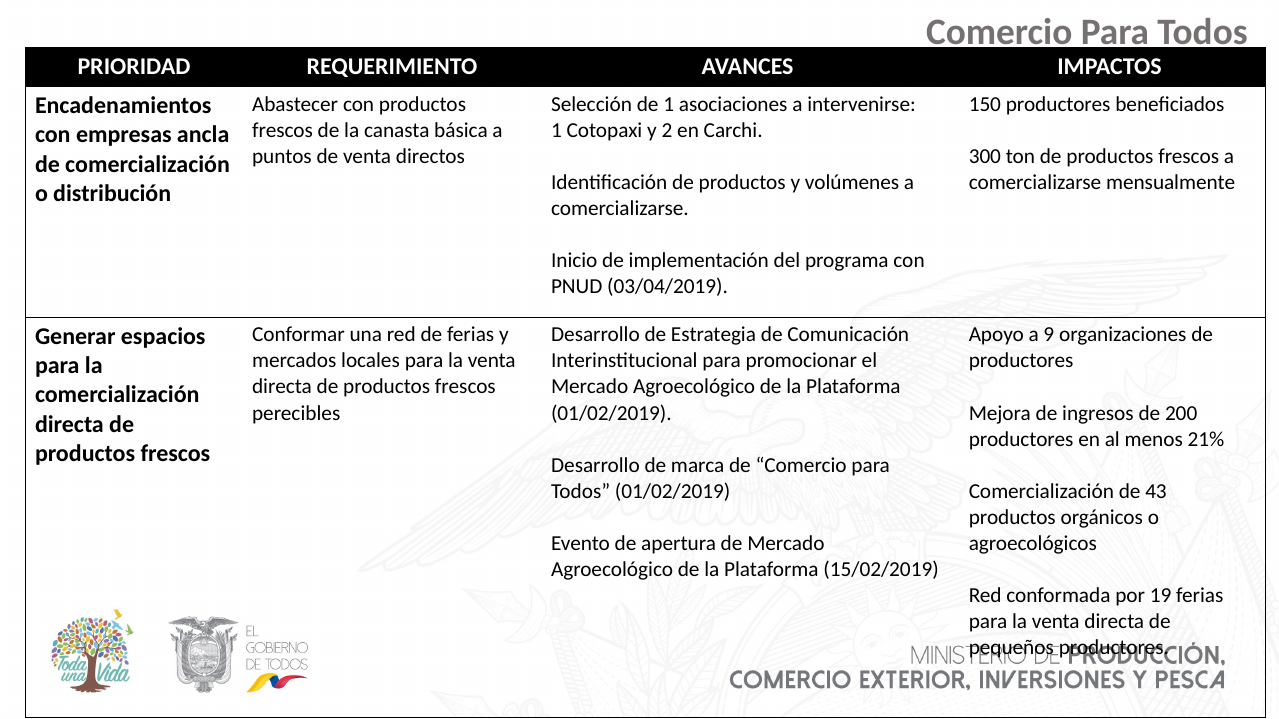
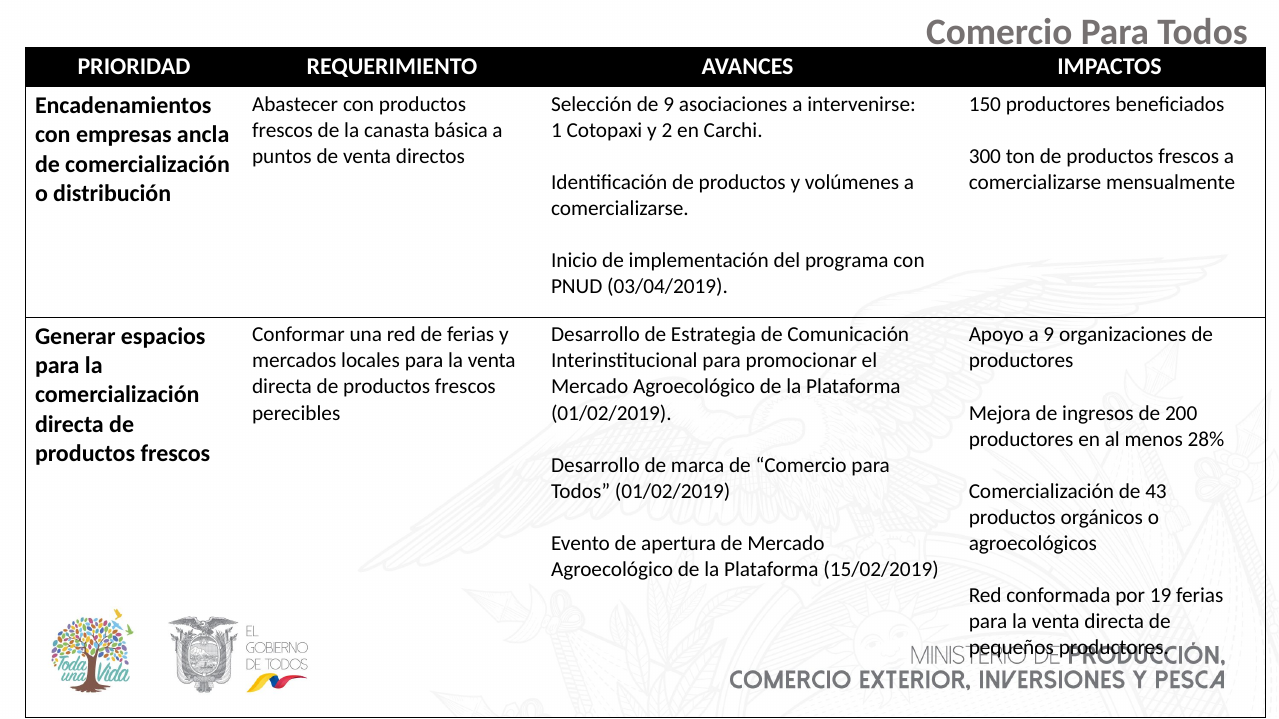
de 1: 1 -> 9
21%: 21% -> 28%
